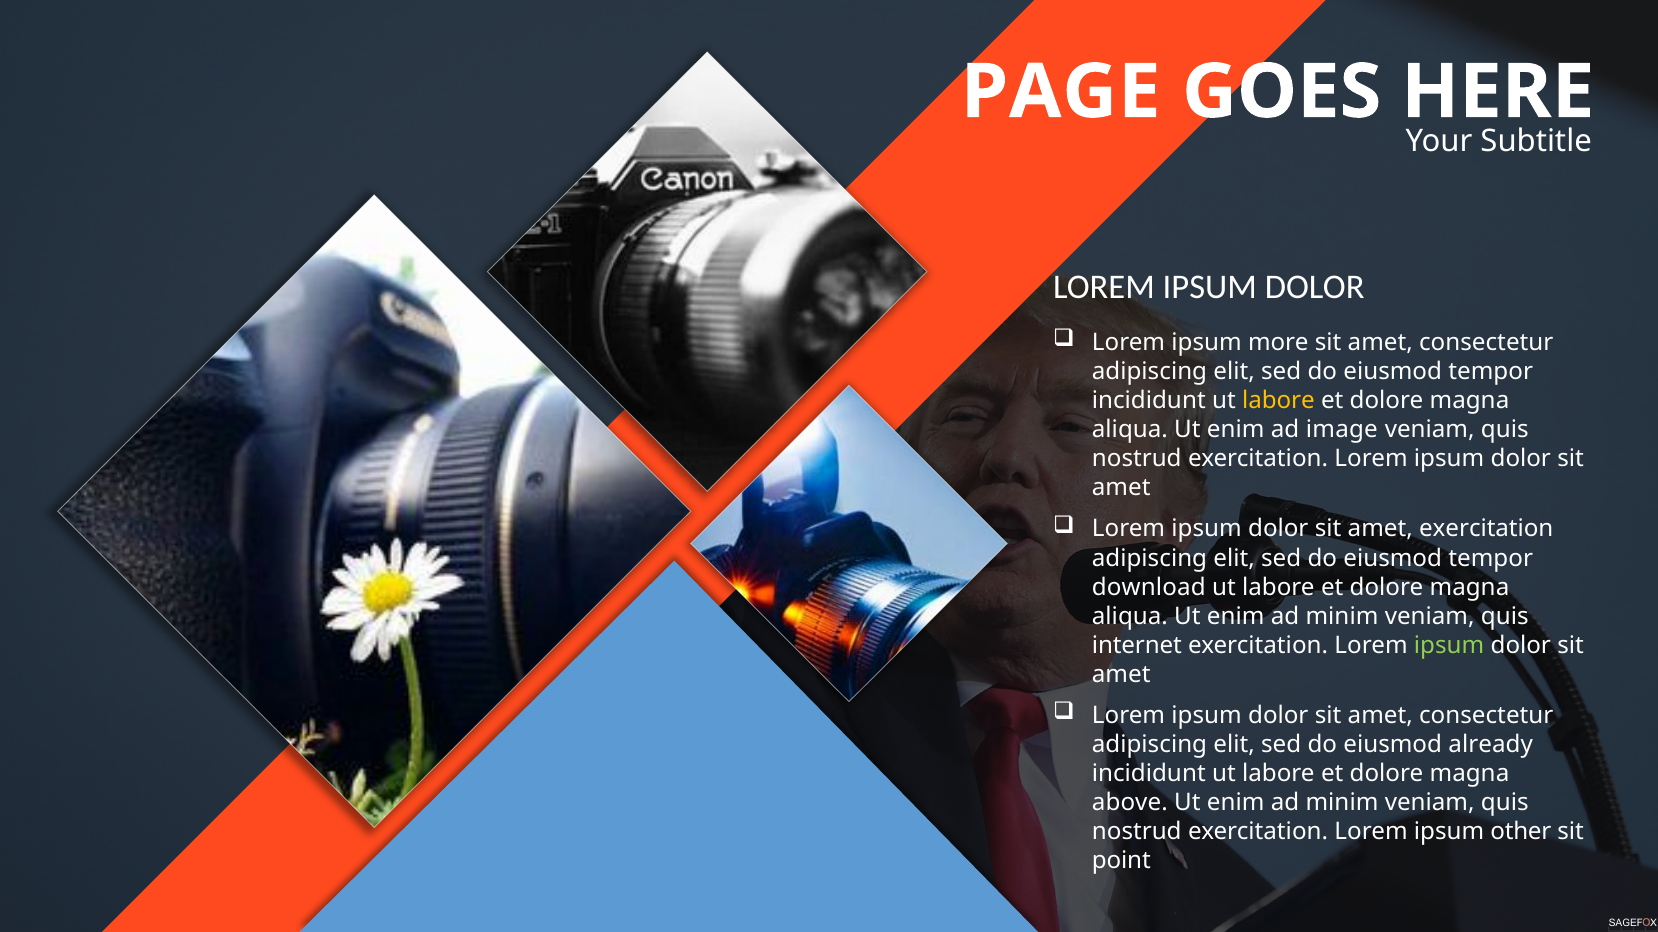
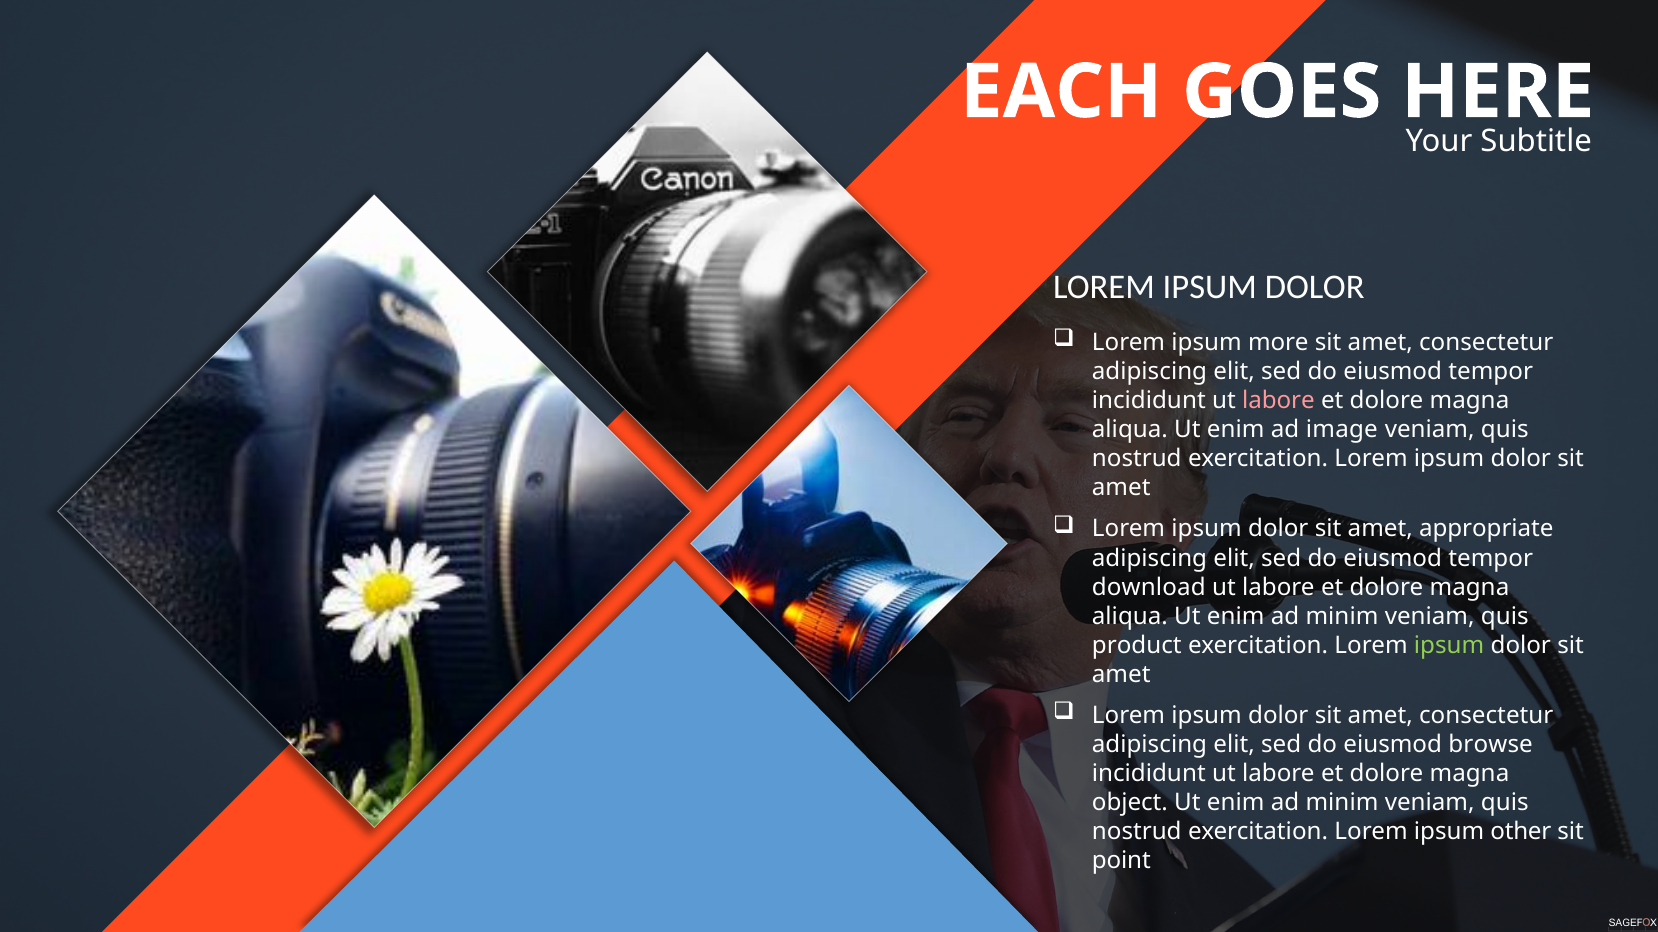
PAGE: PAGE -> EACH
labore at (1278, 401) colour: yellow -> pink
amet exercitation: exercitation -> appropriate
internet: internet -> product
already: already -> browse
above: above -> object
